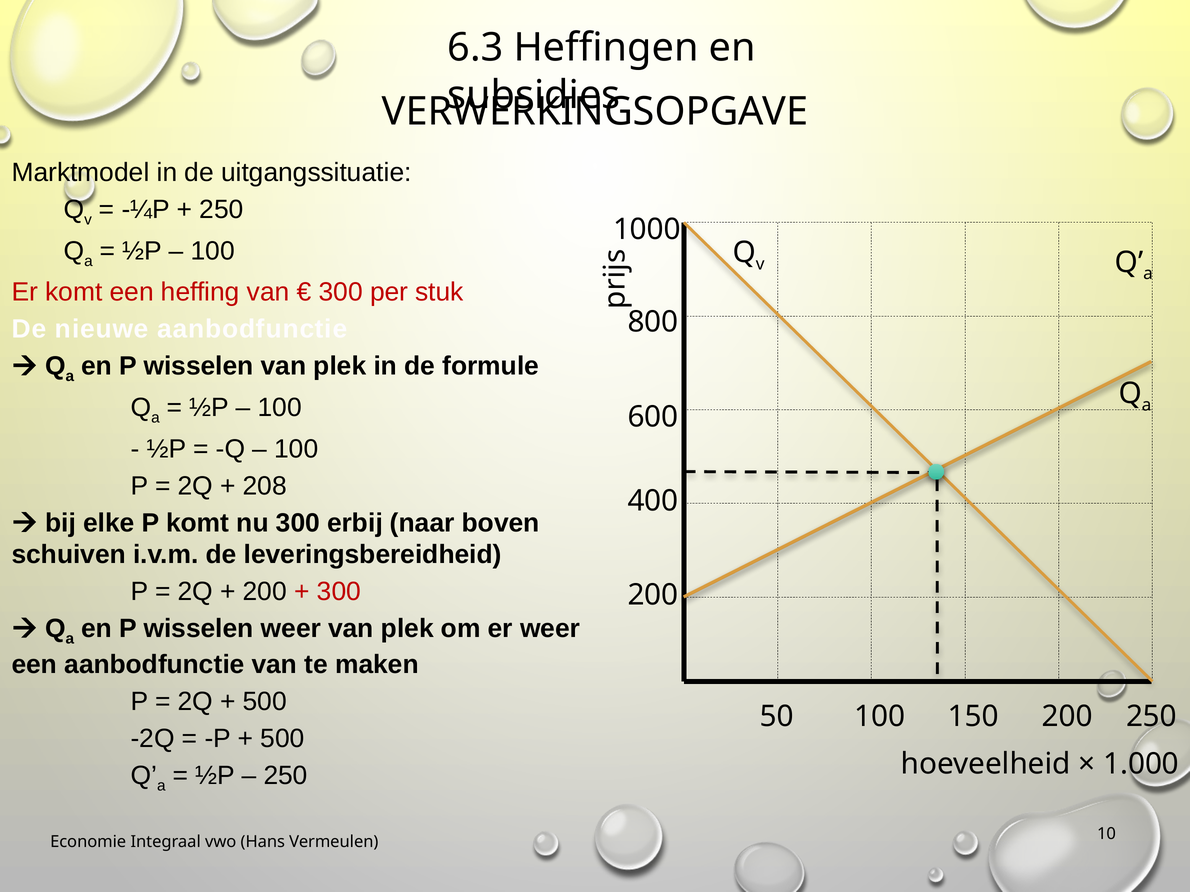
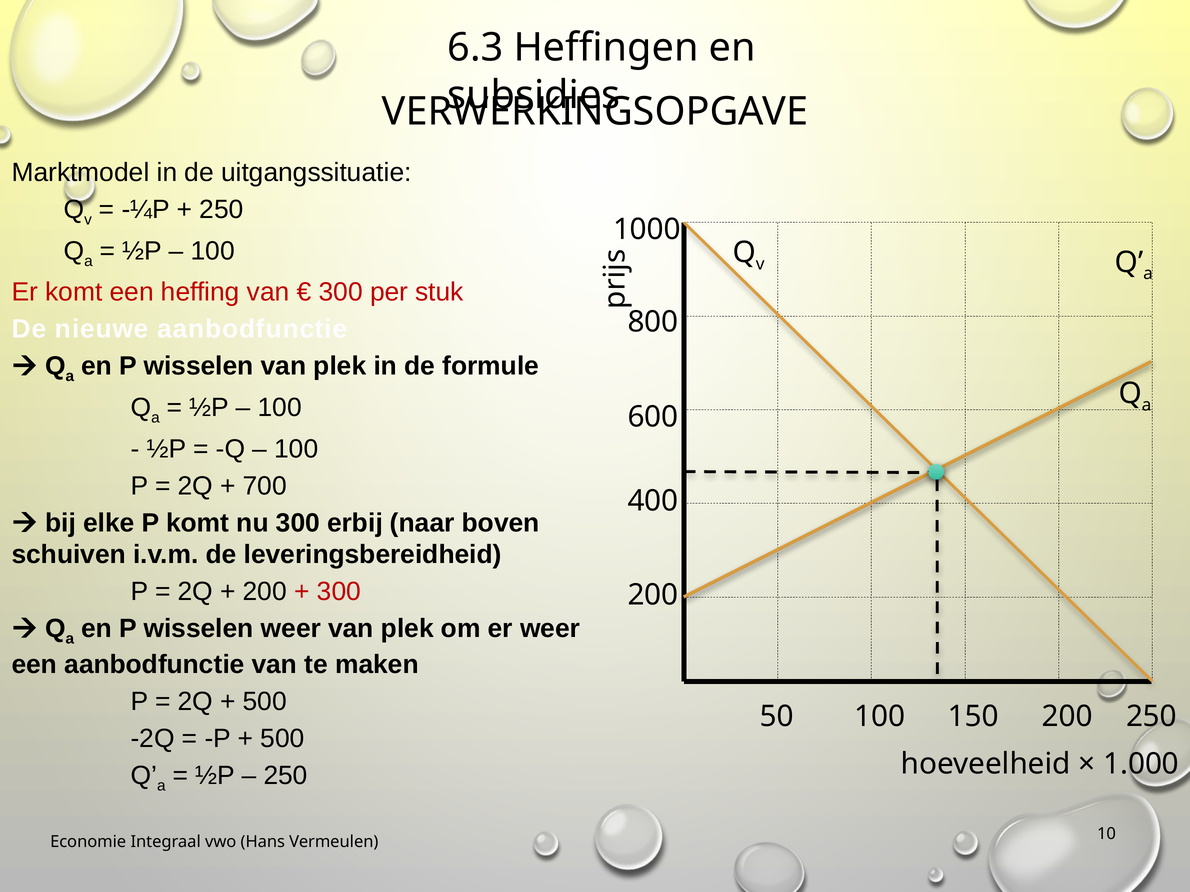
208: 208 -> 700
